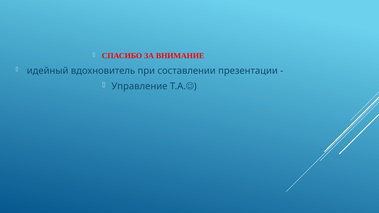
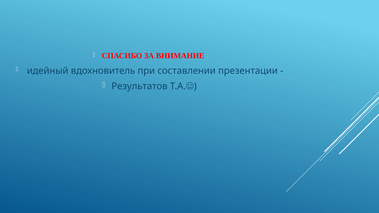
Управление: Управление -> Результатов
